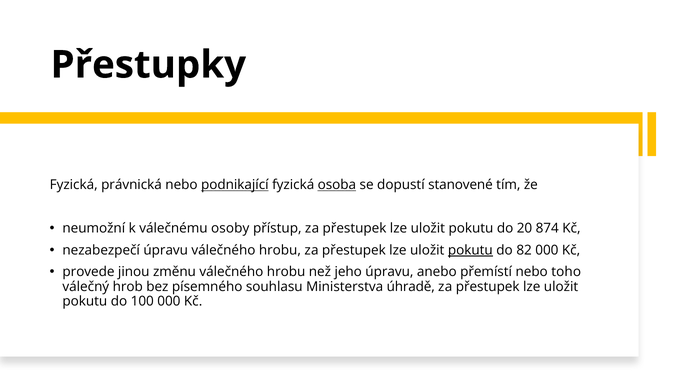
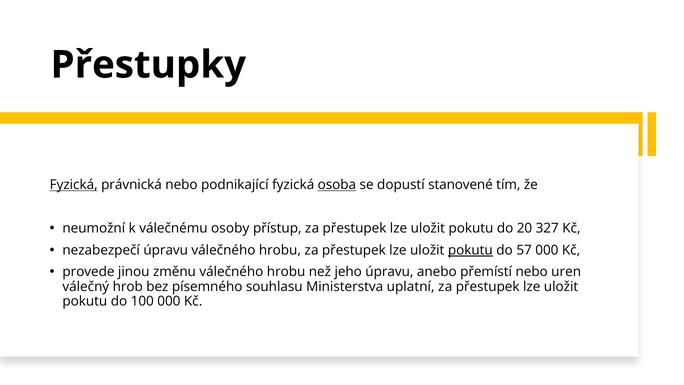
Fyzická at (74, 185) underline: none -> present
podnikající underline: present -> none
874: 874 -> 327
82: 82 -> 57
toho: toho -> uren
úhradě: úhradě -> uplatní
